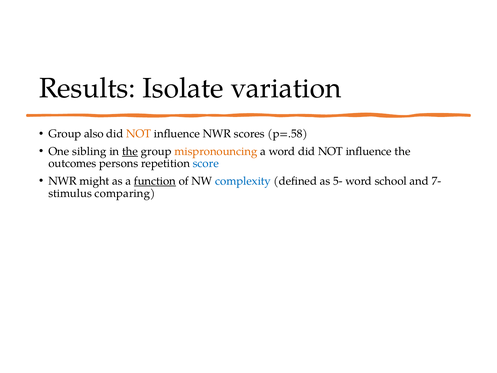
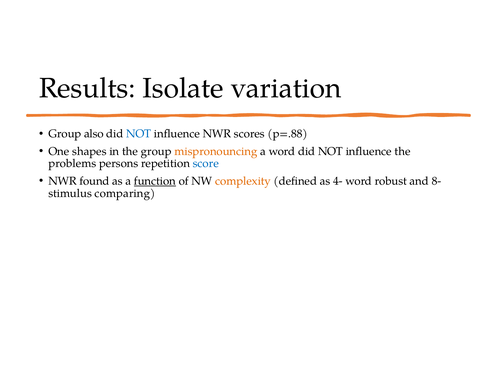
NOT at (139, 134) colour: orange -> blue
p=.58: p=.58 -> p=.88
sibling: sibling -> shapes
the at (130, 151) underline: present -> none
outcomes: outcomes -> problems
might: might -> found
complexity colour: blue -> orange
5-: 5- -> 4-
school: school -> robust
7-: 7- -> 8-
